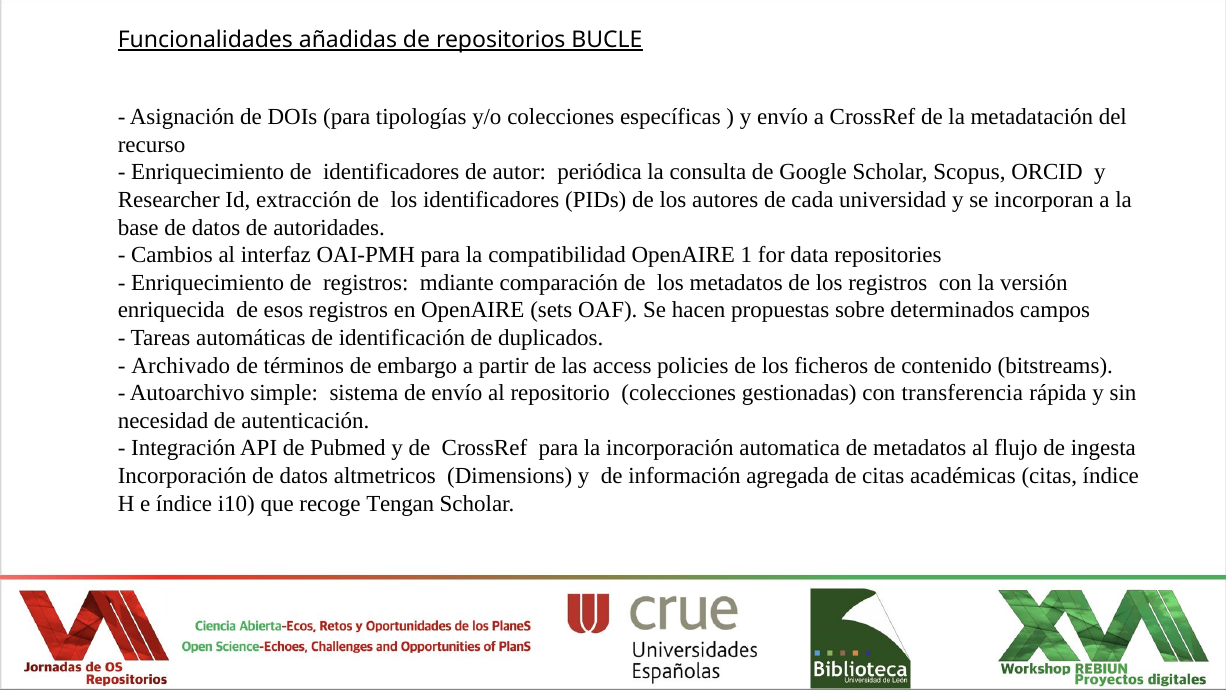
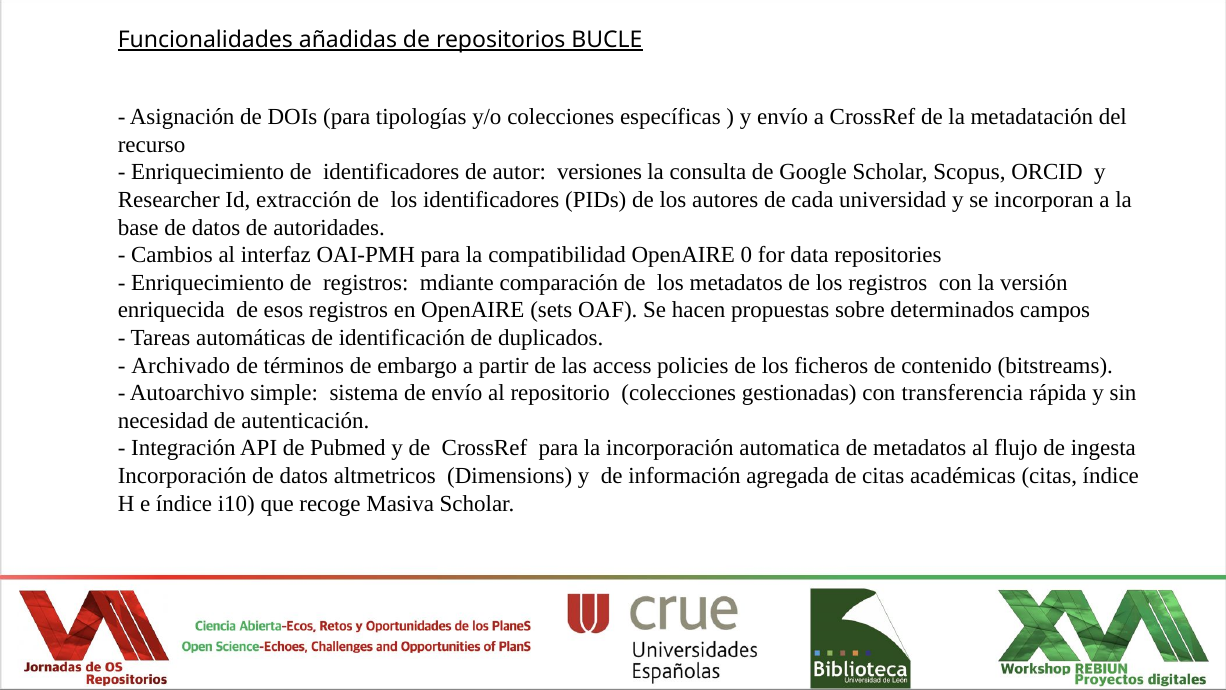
periódica: periódica -> versiones
1: 1 -> 0
Tengan: Tengan -> Masiva
